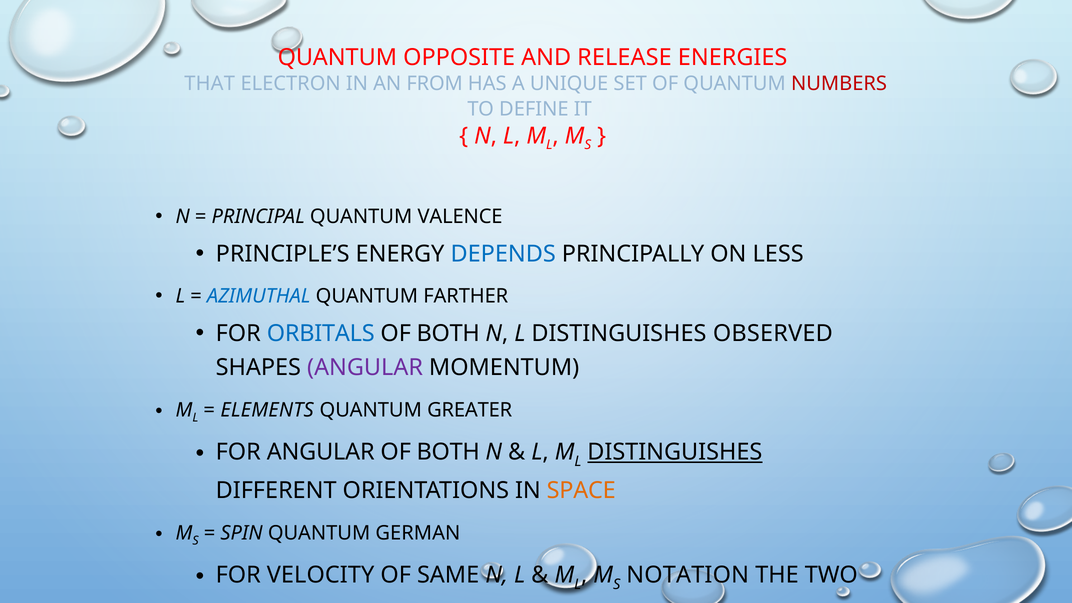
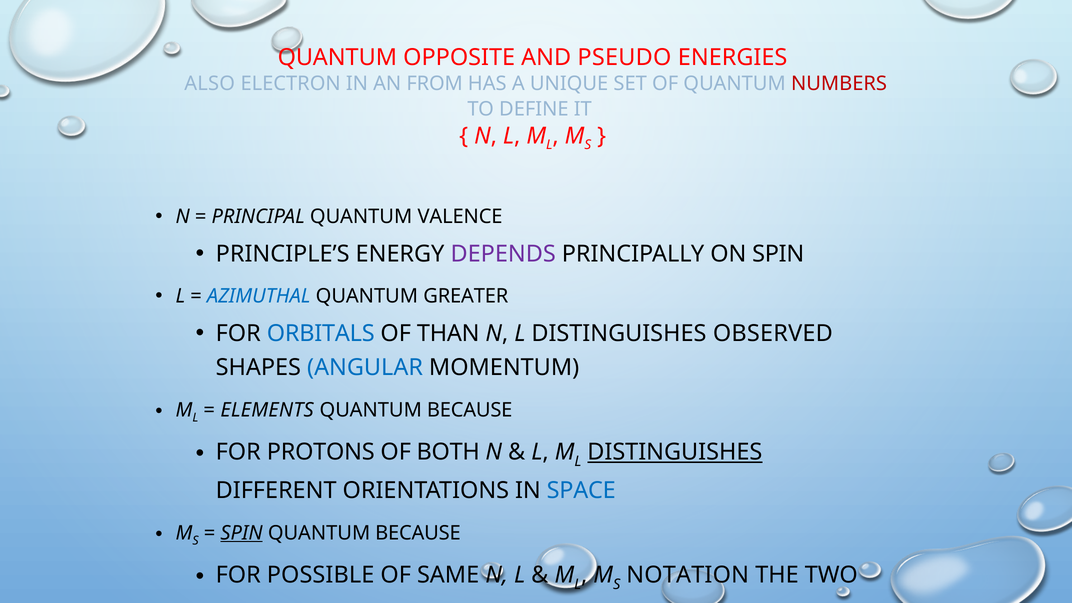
RELEASE: RELEASE -> PSEUDO
THAT: THAT -> ALSO
DEPENDS colour: blue -> purple
ON LESS: LESS -> SPIN
FARTHER: FARTHER -> GREATER
BOTH at (448, 334): BOTH -> THAN
ANGULAR at (365, 367) colour: purple -> blue
GREATER at (470, 410): GREATER -> BECAUSE
FOR ANGULAR: ANGULAR -> PROTONS
SPACE colour: orange -> blue
SPIN at (242, 533) underline: none -> present
GERMAN at (418, 533): GERMAN -> BECAUSE
FOR VELOCITY: VELOCITY -> POSSIBLE
